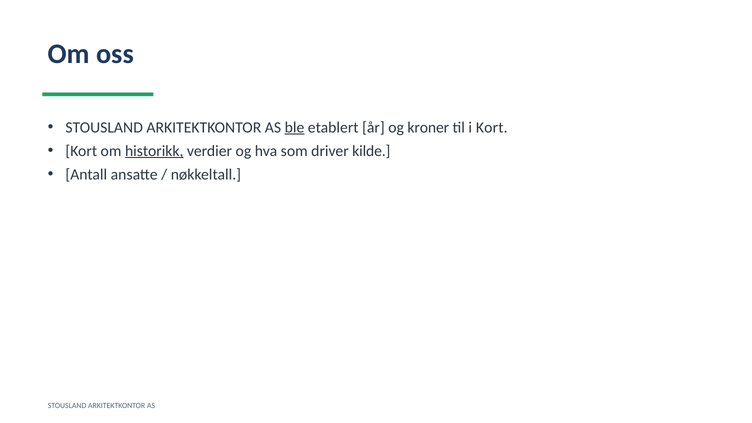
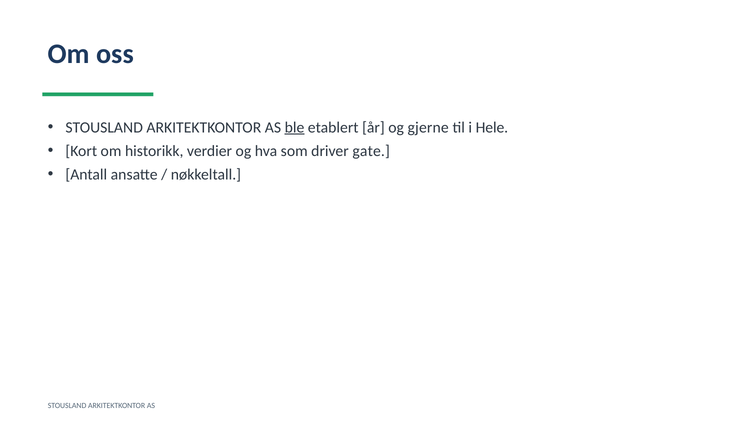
kroner: kroner -> gjerne
i Kort: Kort -> Hele
historikk underline: present -> none
kilde: kilde -> gate
